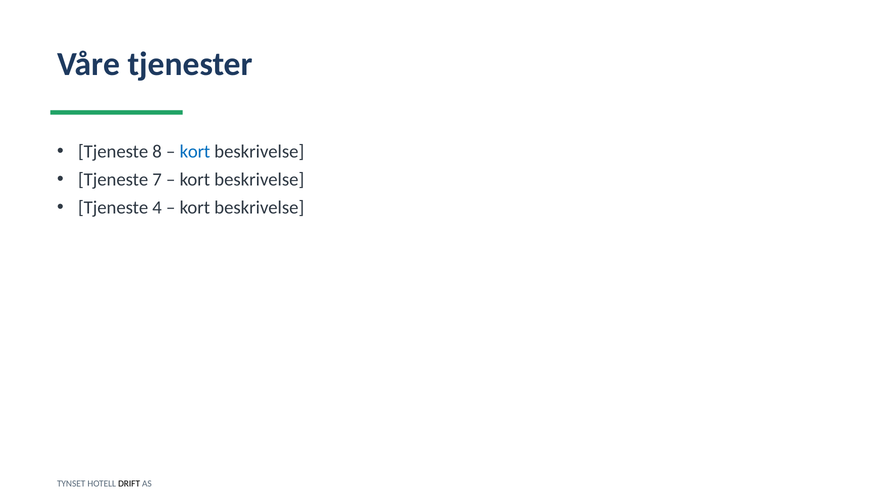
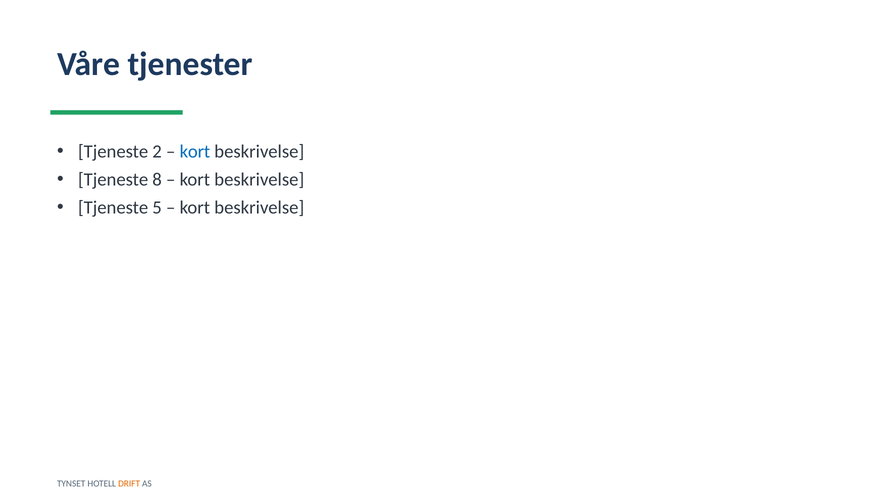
8: 8 -> 2
7: 7 -> 8
4: 4 -> 5
DRIFT colour: black -> orange
